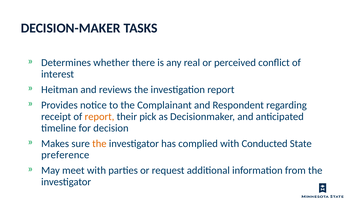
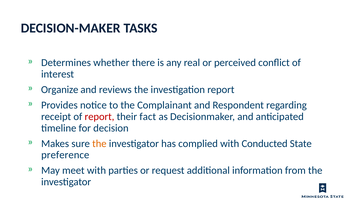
Heitman: Heitman -> Organize
report at (99, 116) colour: orange -> red
pick: pick -> fact
